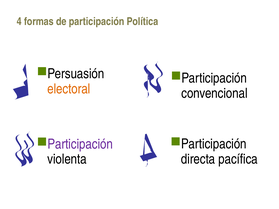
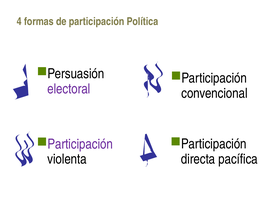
electoral colour: orange -> purple
